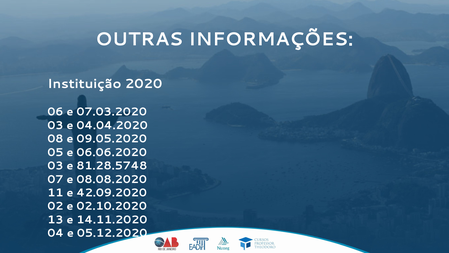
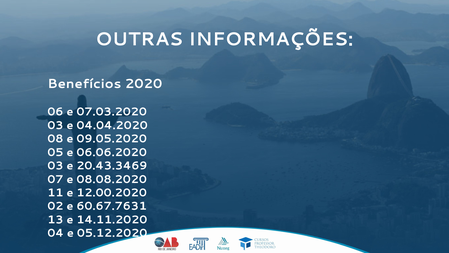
Instituição: Instituição -> Benefícios
81.28.5748: 81.28.5748 -> 20.43.3469
42.09.2020: 42.09.2020 -> 12.00.2020
02.10.2020: 02.10.2020 -> 60.67.7631
